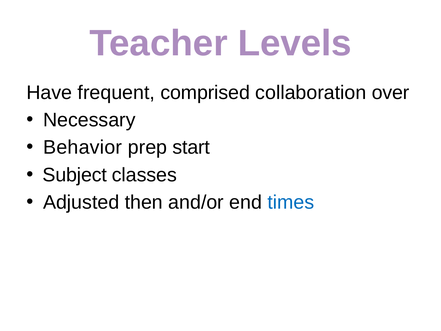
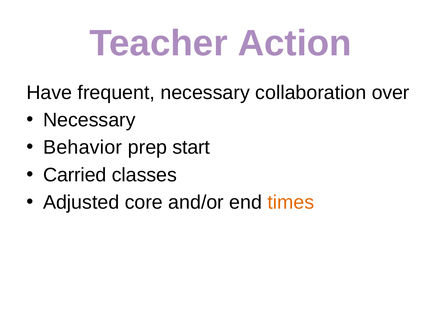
Levels: Levels -> Action
frequent comprised: comprised -> necessary
Subject: Subject -> Carried
then: then -> core
times colour: blue -> orange
